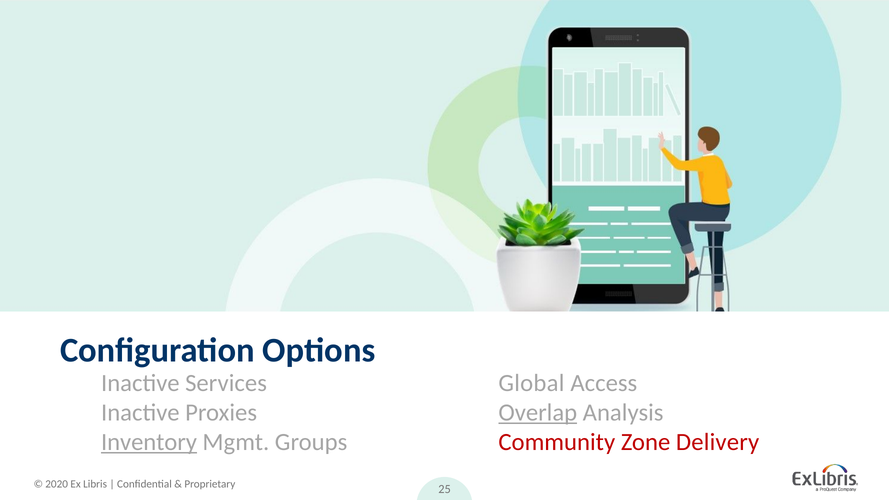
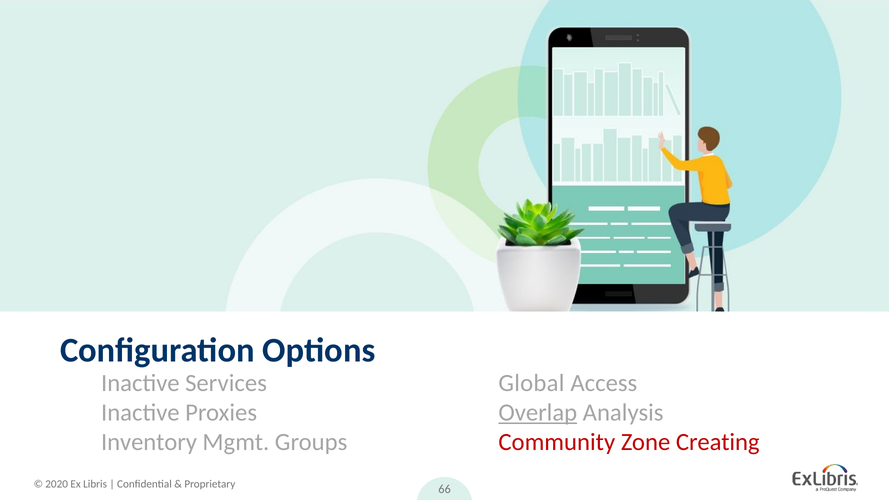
Inventory underline: present -> none
Delivery: Delivery -> Creating
25: 25 -> 66
